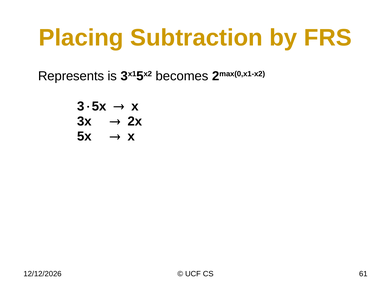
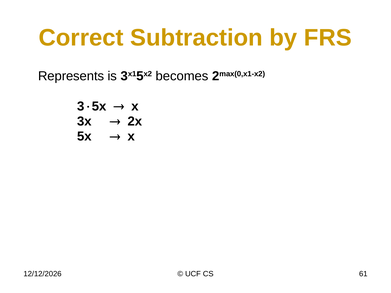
Placing: Placing -> Correct
